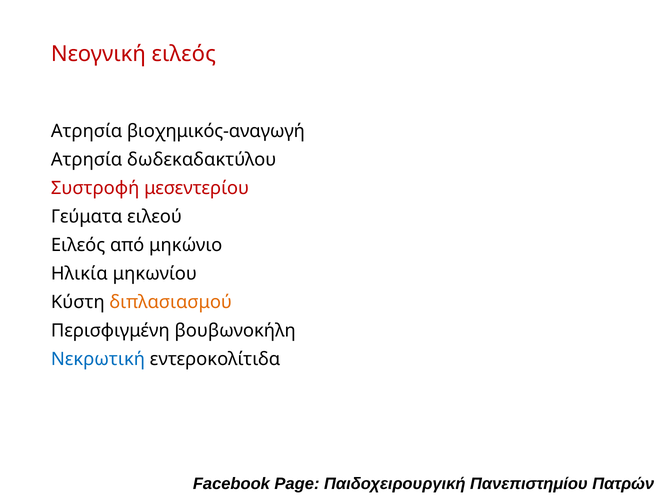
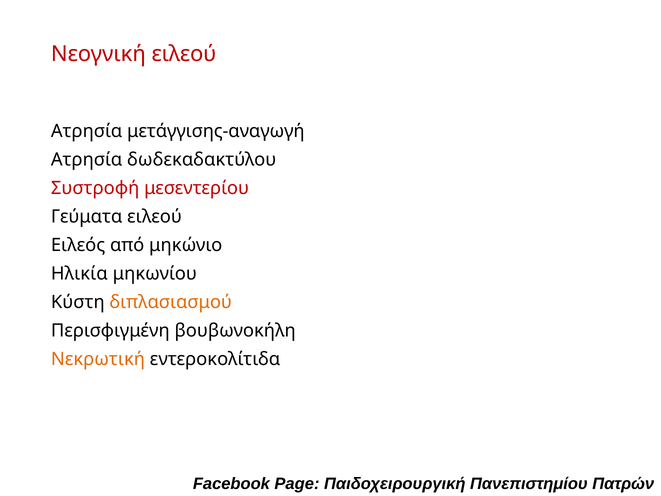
Νεογνική ειλεός: ειλεός -> ειλεού
βιοχημικός-αναγωγή: βιοχημικός-αναγωγή -> μετάγγισης-αναγωγή
Νεκρωτική colour: blue -> orange
